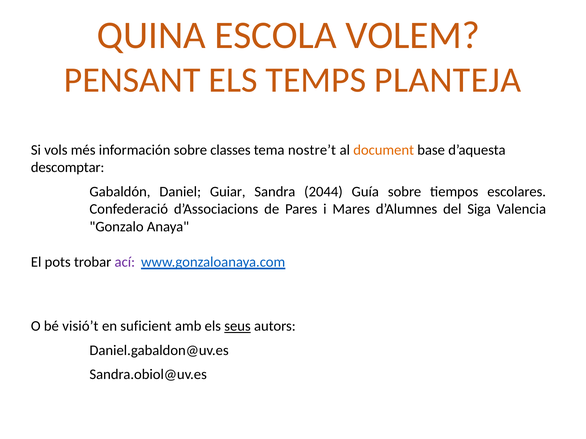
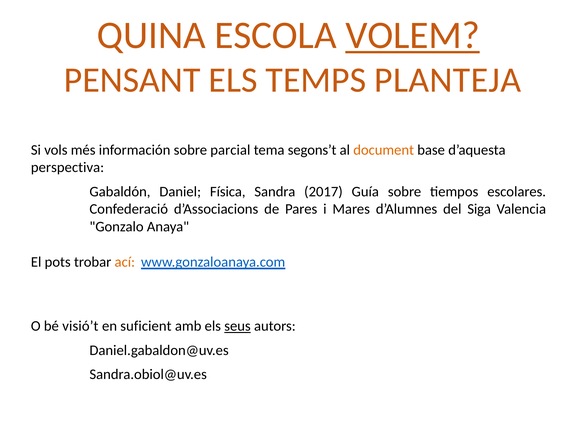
VOLEM underline: none -> present
classes: classes -> parcial
nostre’t: nostre’t -> segons’t
descomptar: descomptar -> perspectiva
Guiar: Guiar -> Física
2044: 2044 -> 2017
ací colour: purple -> orange
